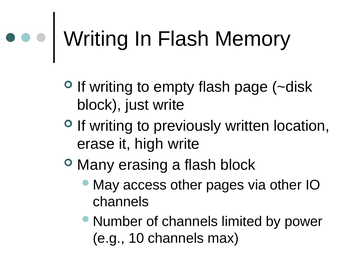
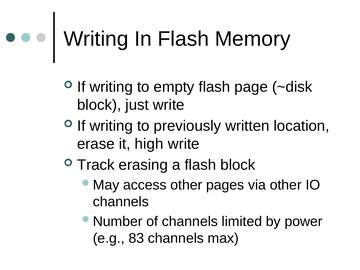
Many: Many -> Track
10: 10 -> 83
